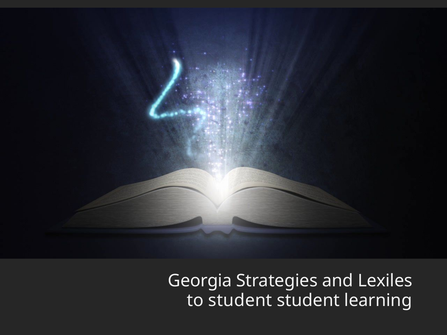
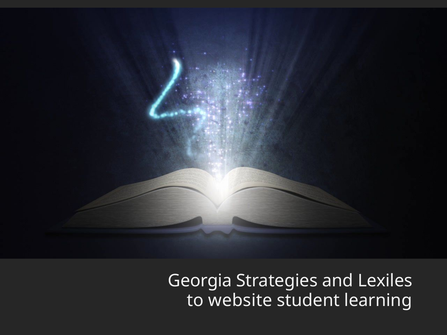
to student: student -> website
